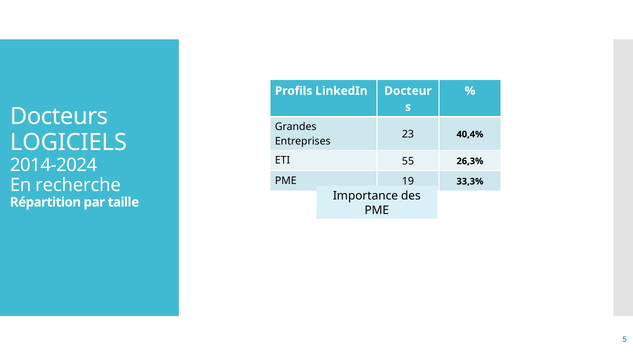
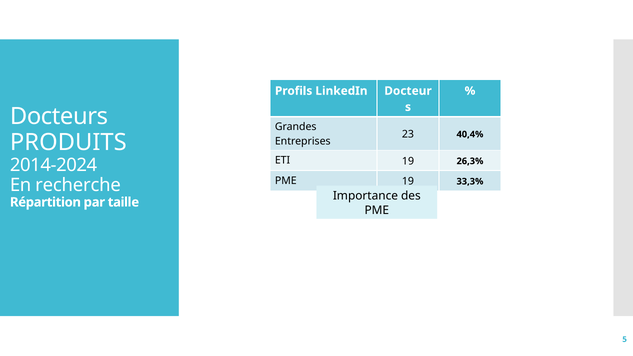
LOGICIELS: LOGICIELS -> PRODUITS
ETI 55: 55 -> 19
